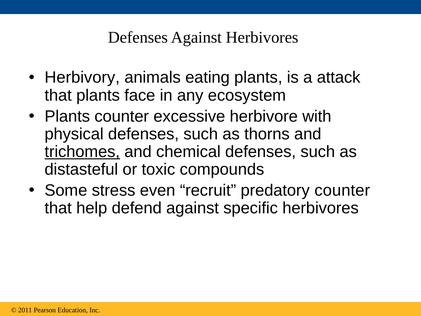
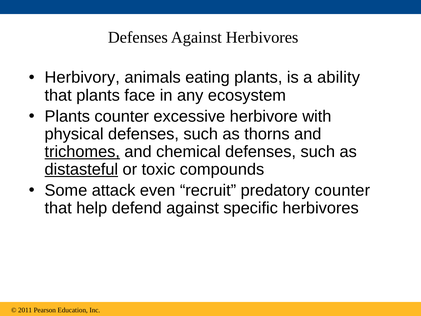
attack: attack -> ability
distasteful underline: none -> present
stress: stress -> attack
